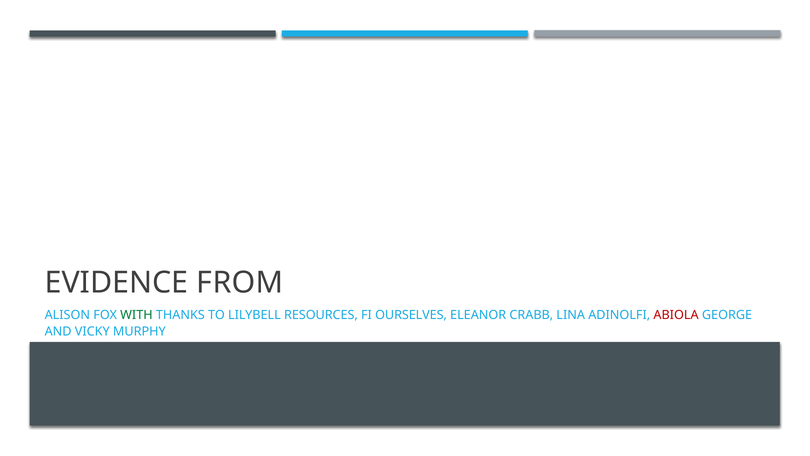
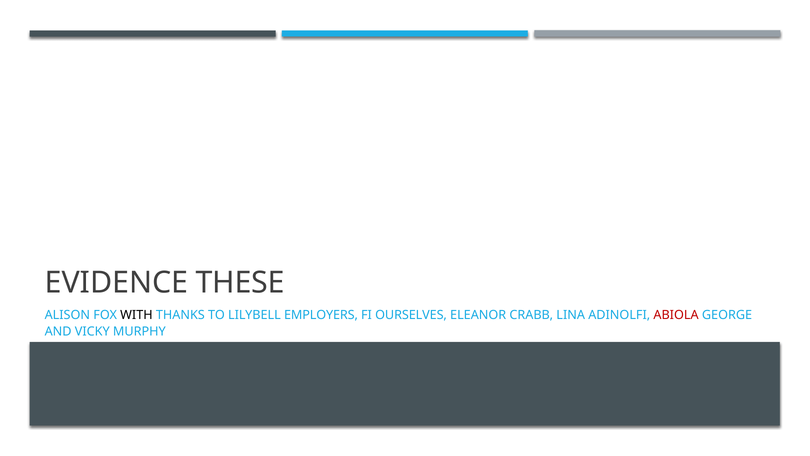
FROM: FROM -> THESE
WITH colour: green -> black
RESOURCES: RESOURCES -> EMPLOYERS
